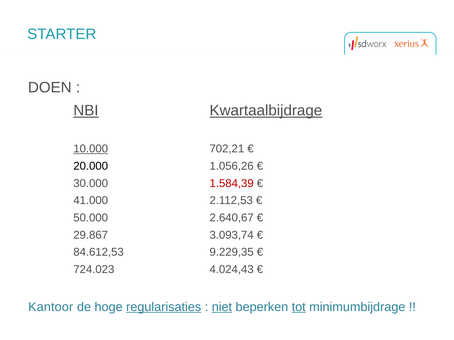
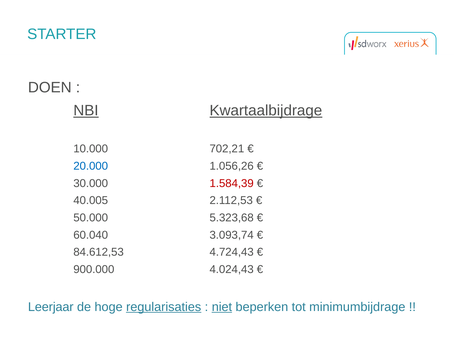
10.000 underline: present -> none
20.000 colour: black -> blue
41.000: 41.000 -> 40.005
2.640,67: 2.640,67 -> 5.323,68
29.867: 29.867 -> 60.040
9.229,35: 9.229,35 -> 4.724,43
724.023: 724.023 -> 900.000
Kantoor: Kantoor -> Leerjaar
tot underline: present -> none
